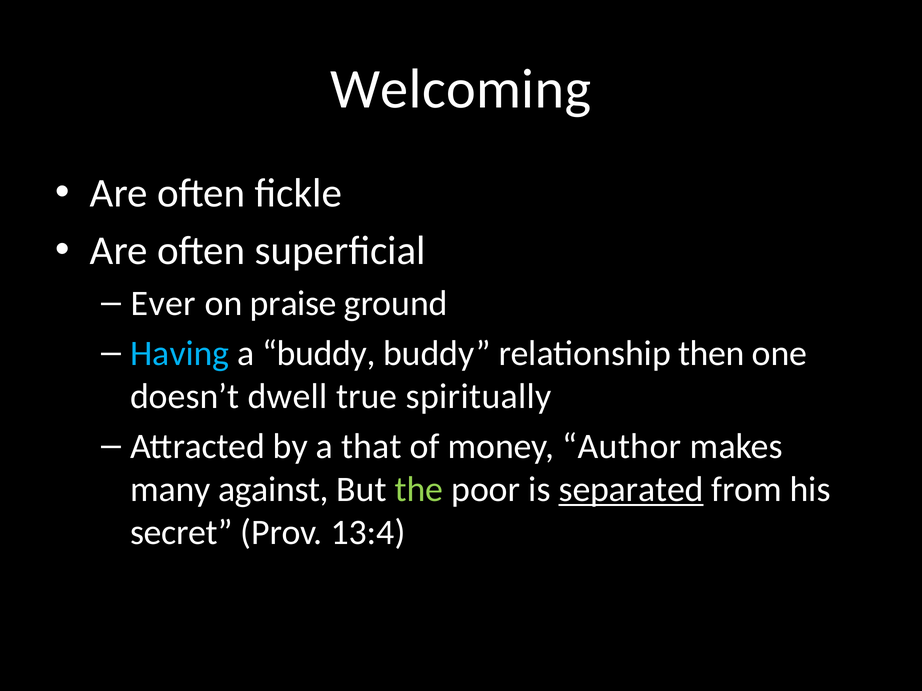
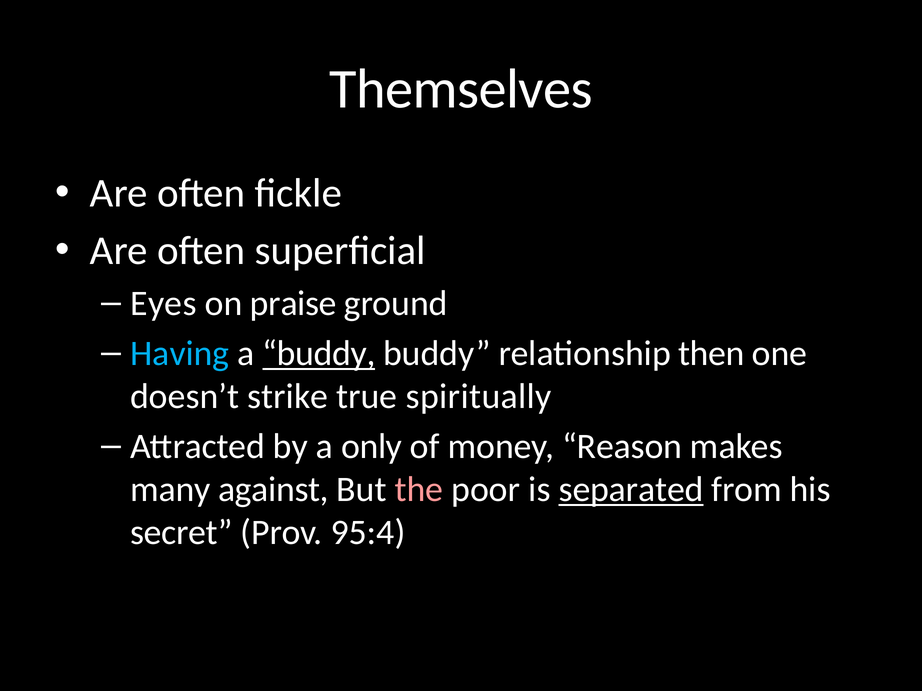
Welcoming: Welcoming -> Themselves
Ever: Ever -> Eyes
buddy at (319, 354) underline: none -> present
dwell: dwell -> strike
that: that -> only
Author: Author -> Reason
the colour: light green -> pink
13:4: 13:4 -> 95:4
